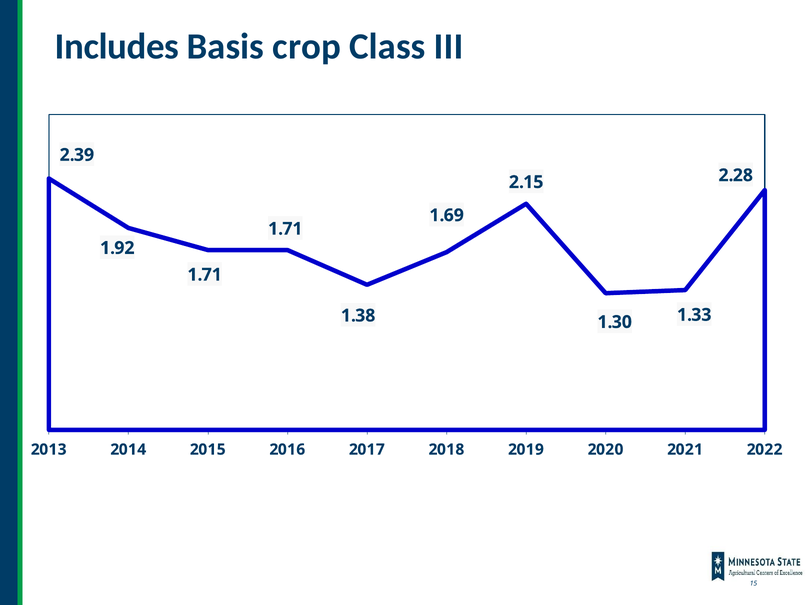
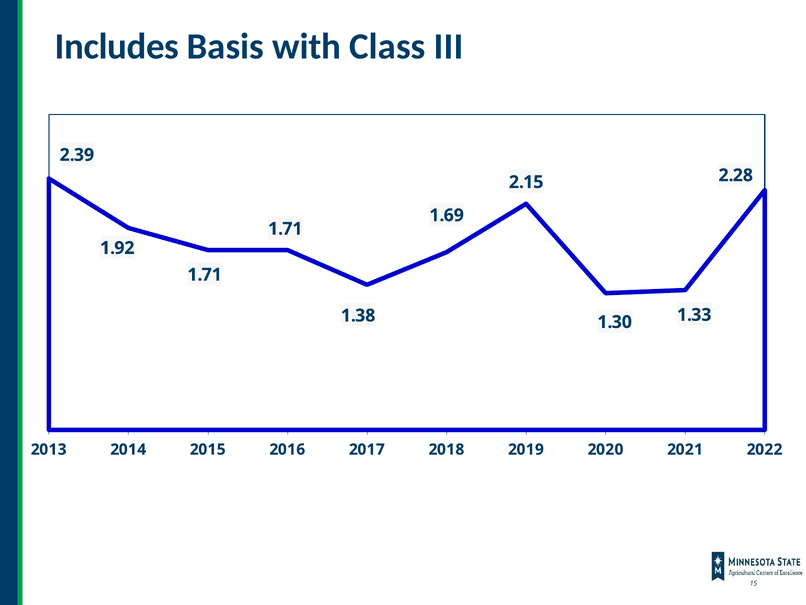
crop: crop -> with
